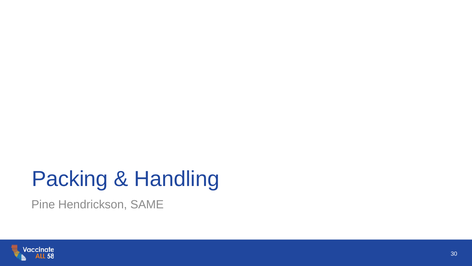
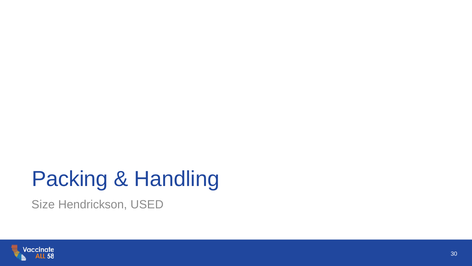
Pine: Pine -> Size
SAME: SAME -> USED
